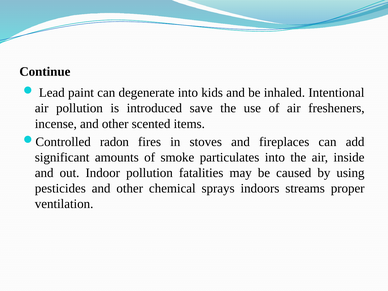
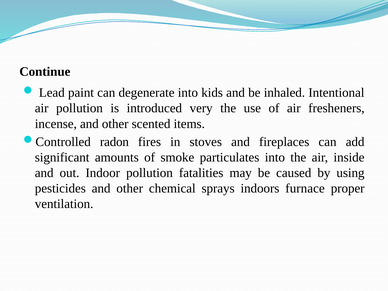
save: save -> very
streams: streams -> furnace
